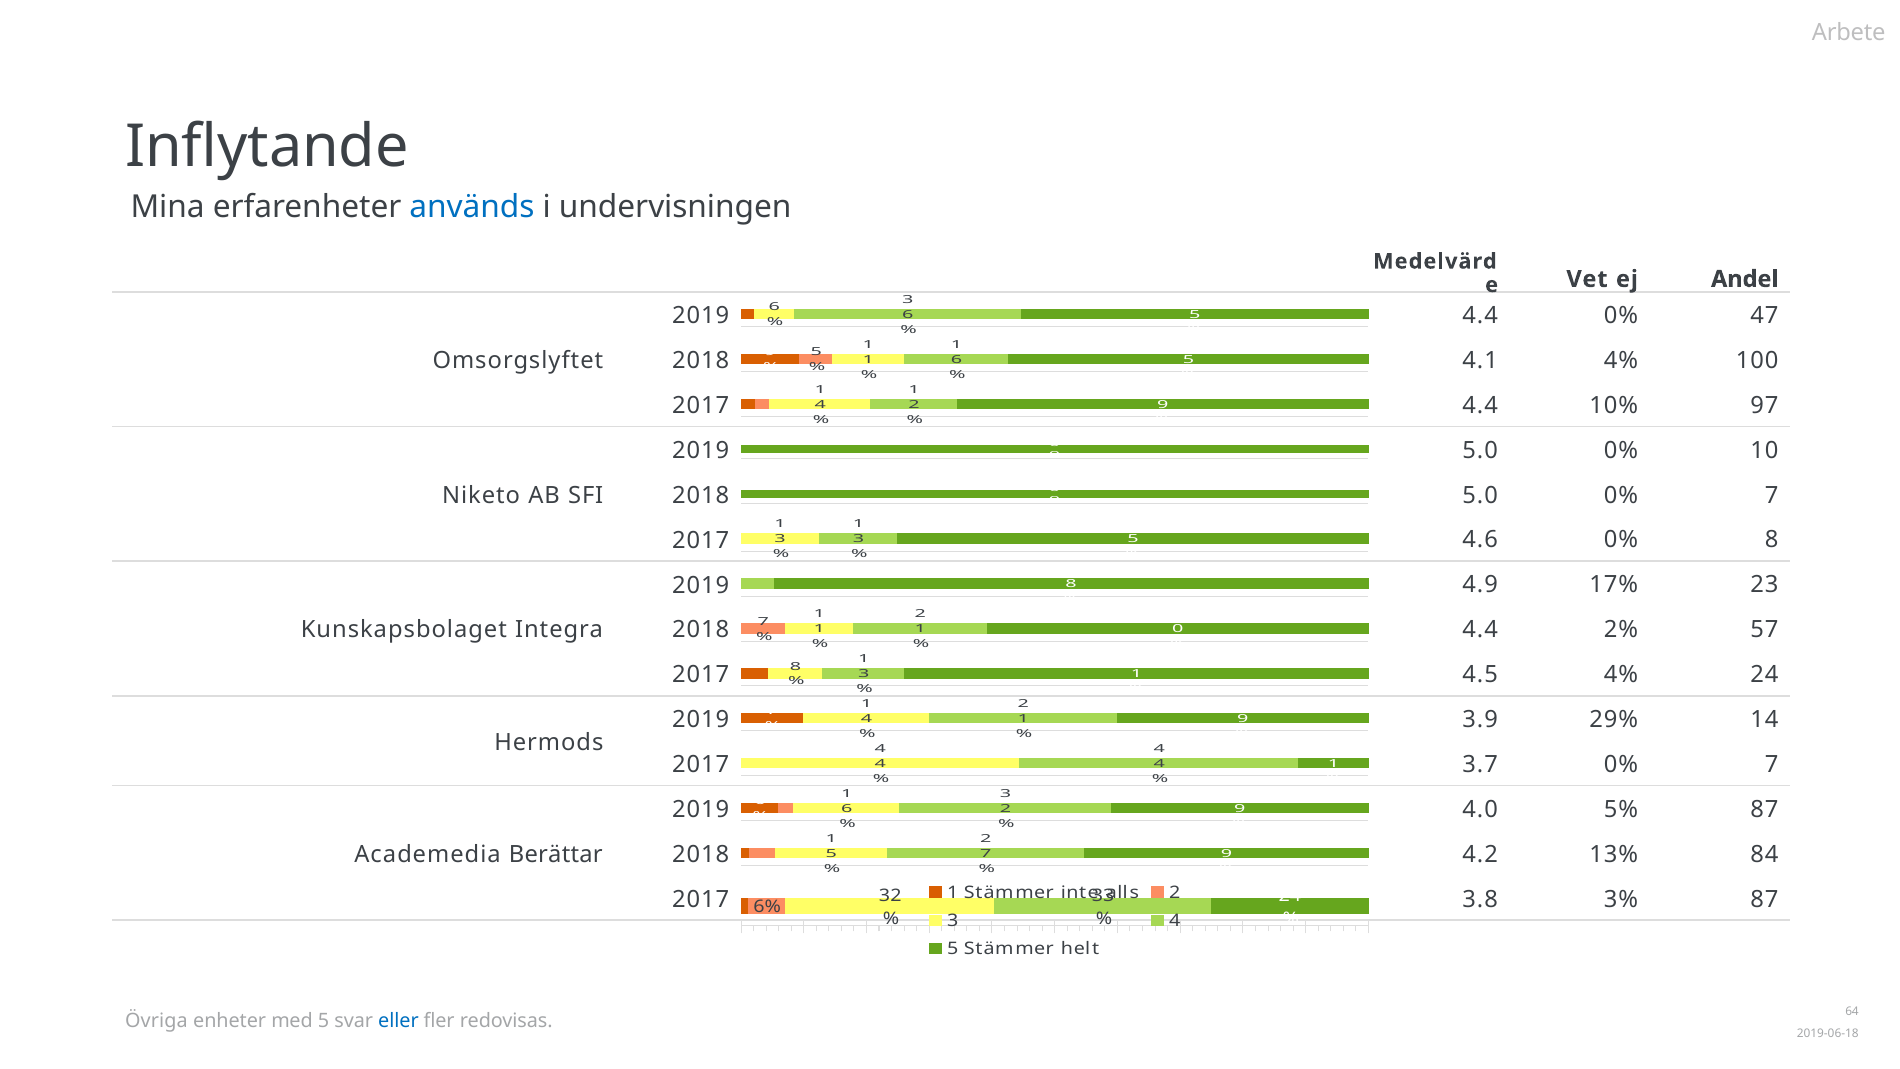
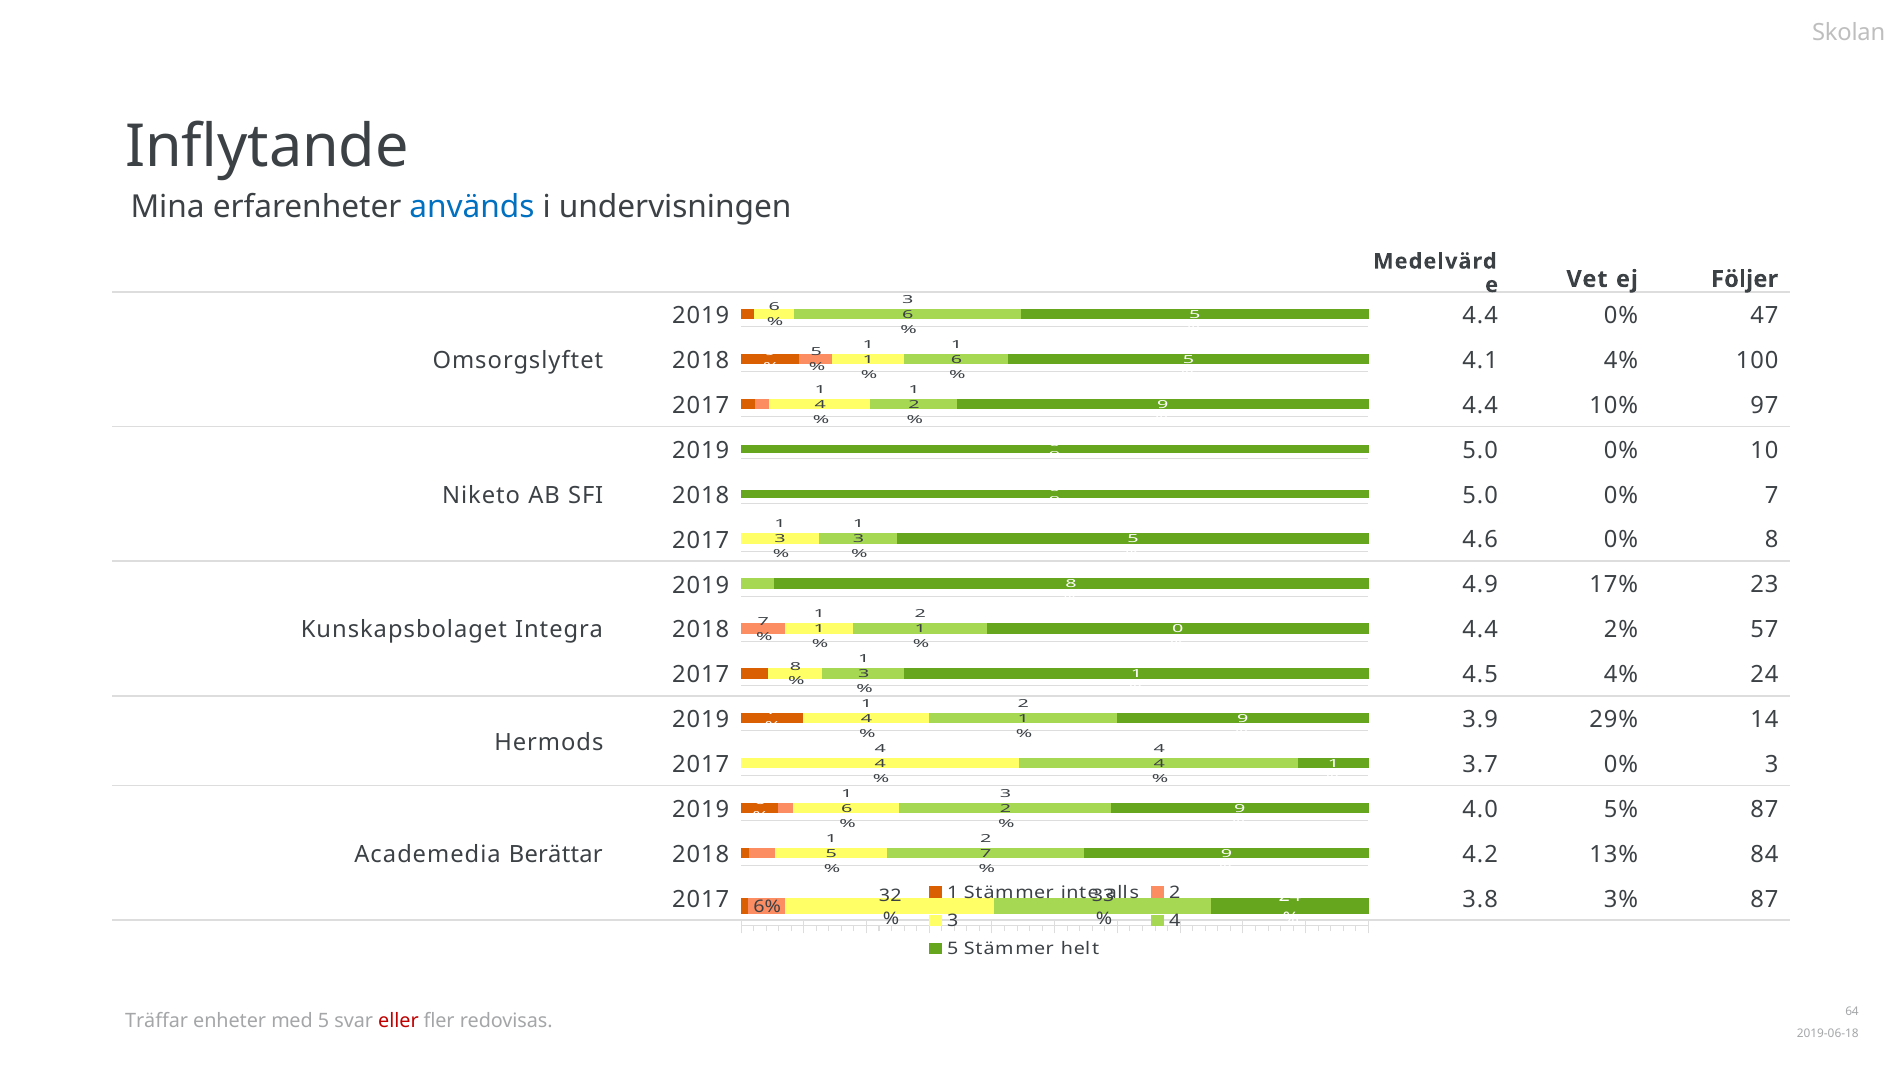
Arbete: Arbete -> Skolan
Andel: Andel -> Följer
3.7 0% 7: 7 -> 3
Övriga: Övriga -> Träffar
eller colour: blue -> red
